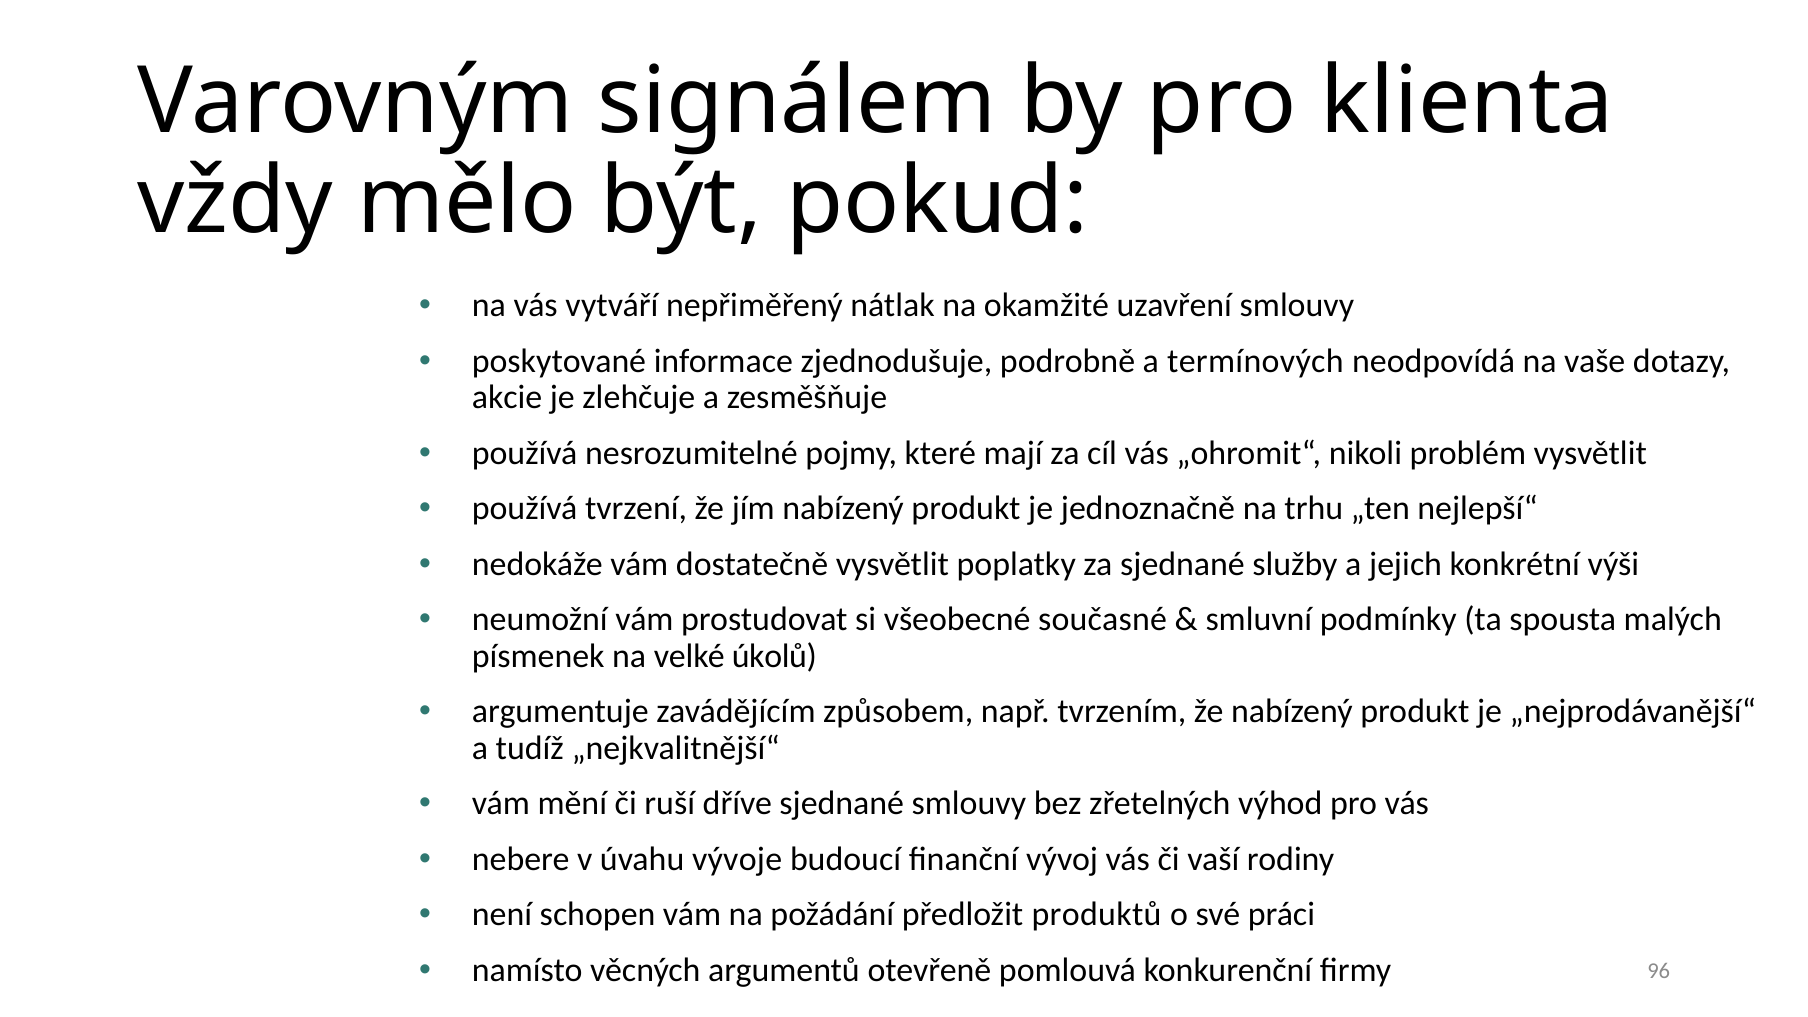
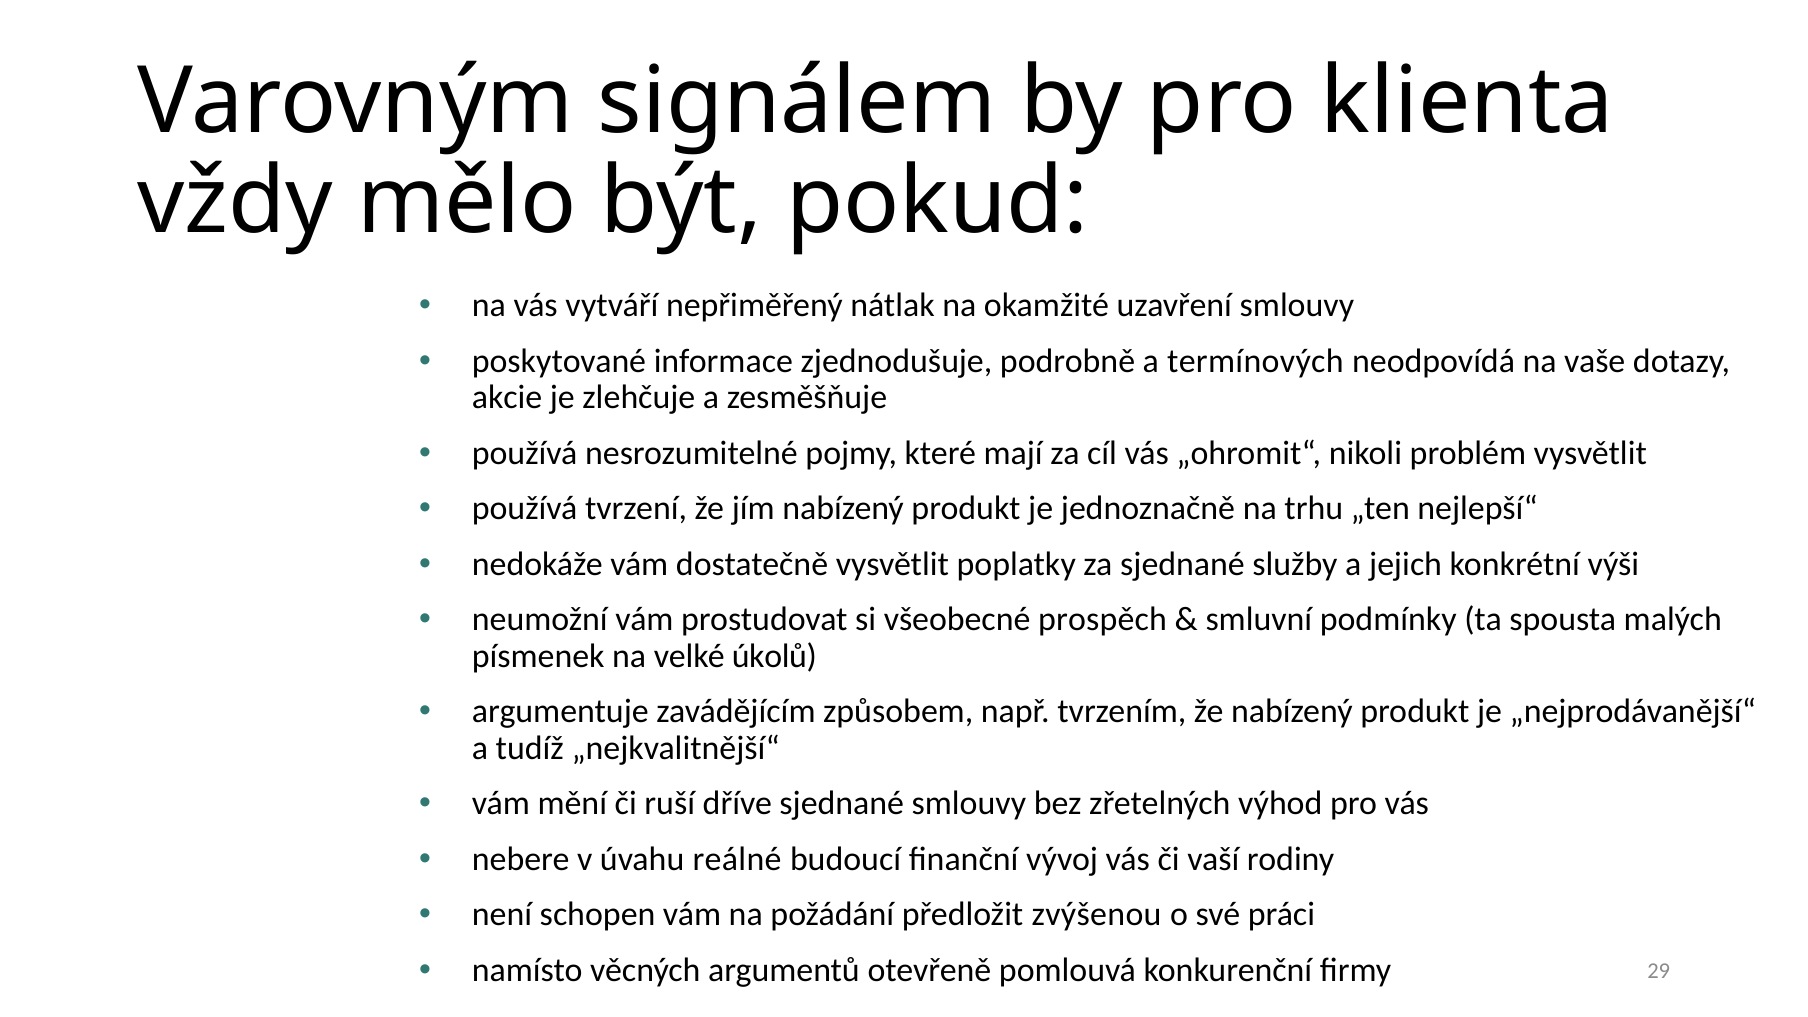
současné: současné -> prospěch
vývoje: vývoje -> reálné
produktů: produktů -> zvýšenou
96: 96 -> 29
